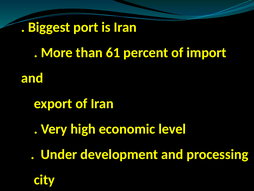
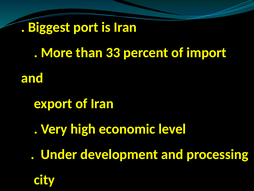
61: 61 -> 33
